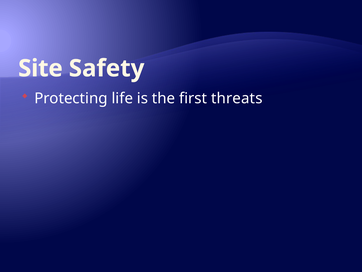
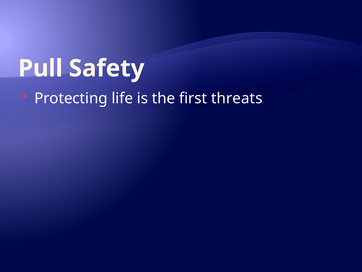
Site: Site -> Pull
